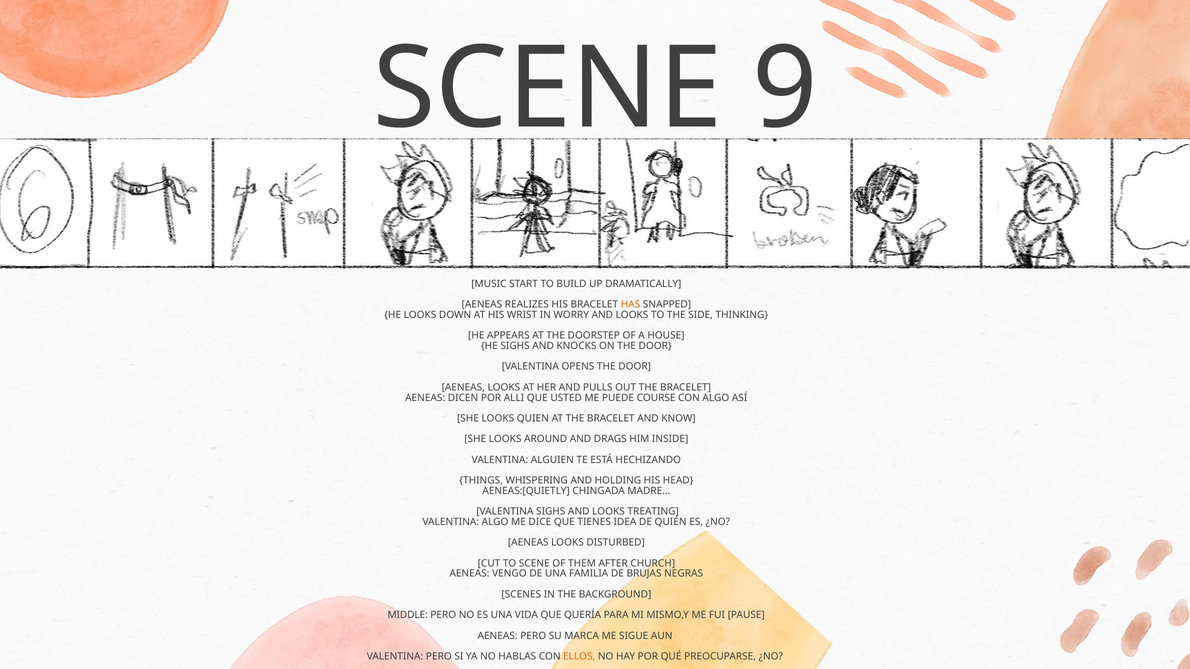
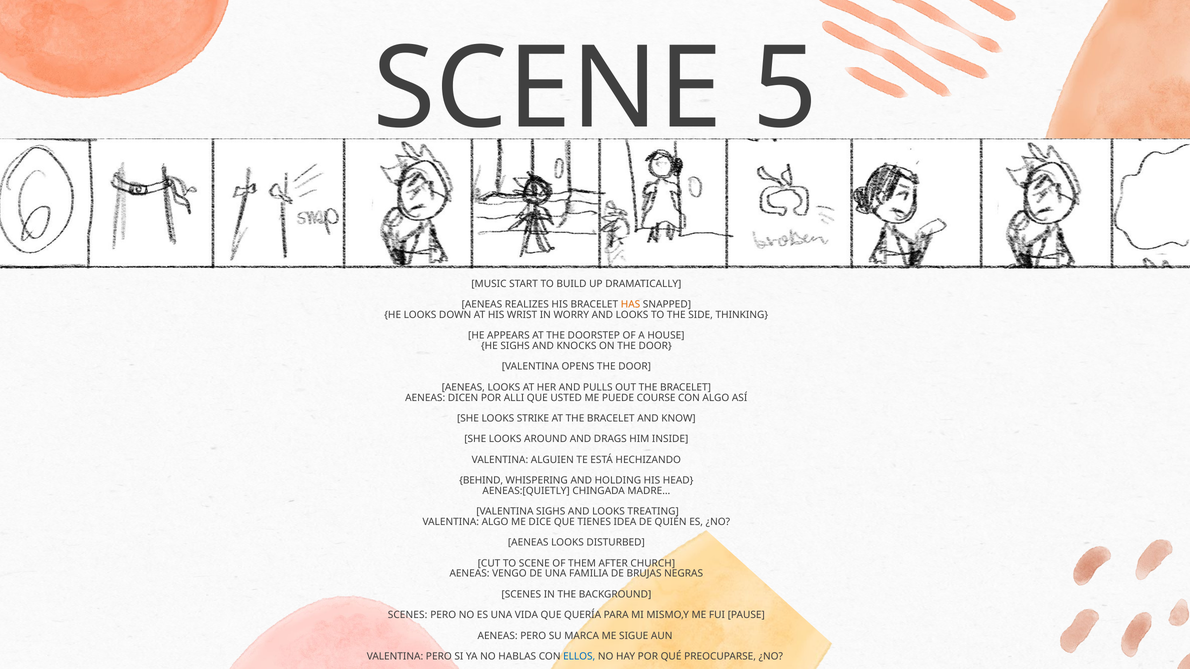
9: 9 -> 5
QUIEN: QUIEN -> STRIKE
THINGS: THINGS -> BEHIND
MIDDLE at (408, 615): MIDDLE -> SCENES
ELLOS colour: orange -> blue
